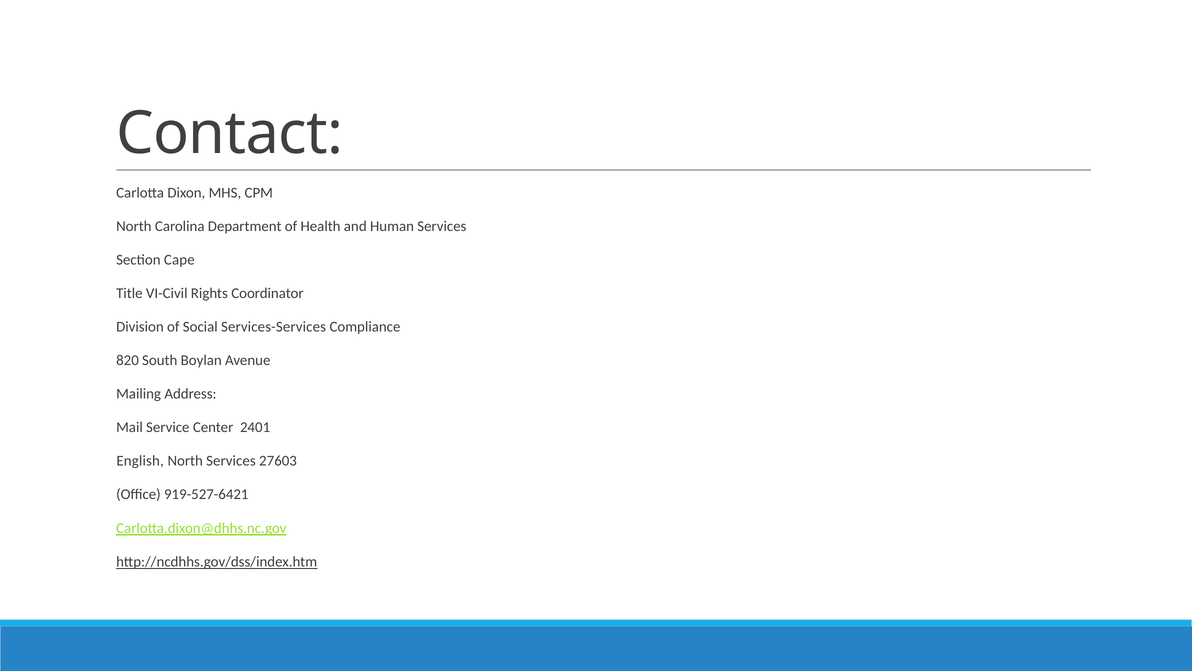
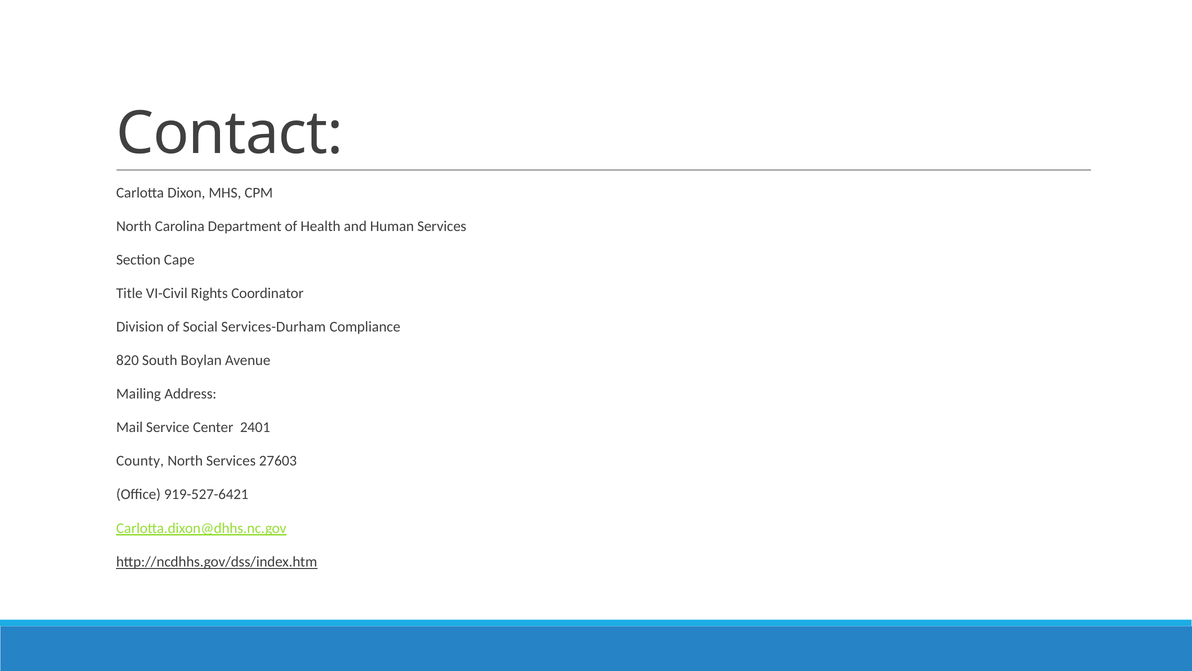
Services-Services: Services-Services -> Services-Durham
English: English -> County
